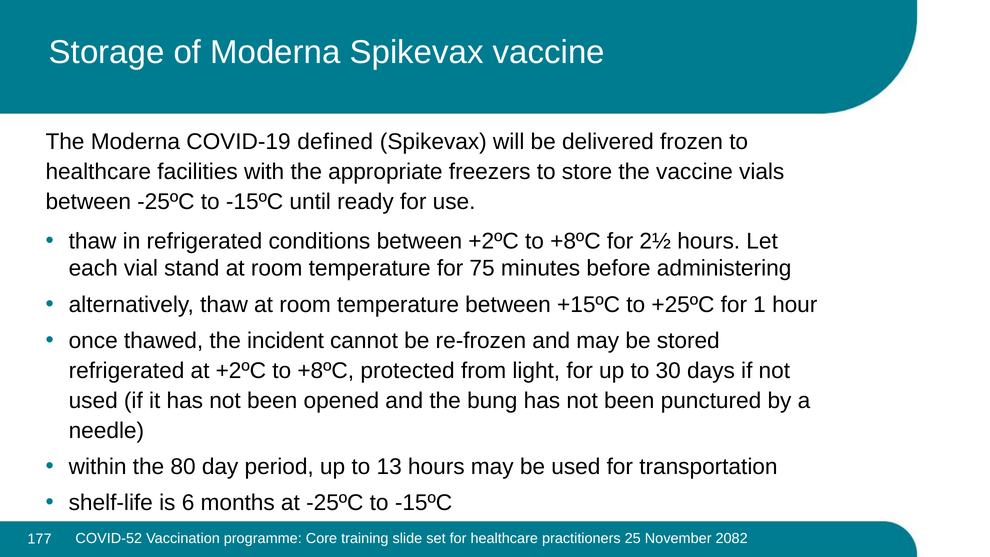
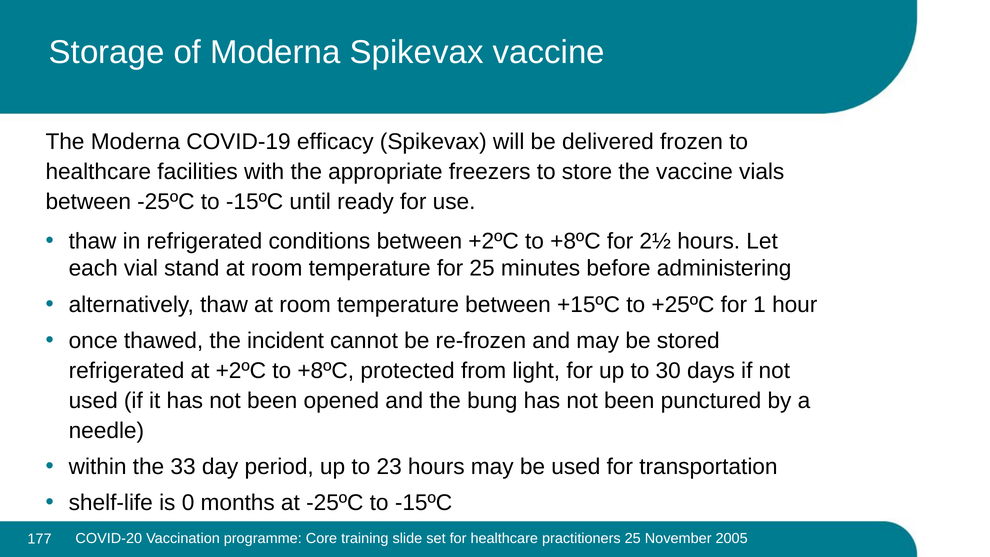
defined: defined -> efficacy
for 75: 75 -> 25
80: 80 -> 33
13: 13 -> 23
6: 6 -> 0
COVID-52: COVID-52 -> COVID-20
2082: 2082 -> 2005
